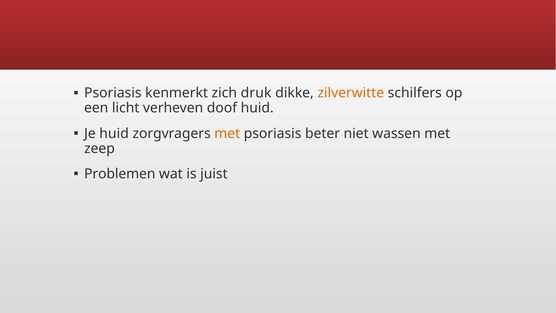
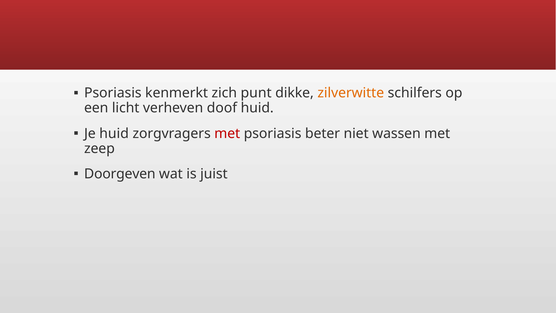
druk: druk -> punt
met at (227, 133) colour: orange -> red
Problemen: Problemen -> Doorgeven
